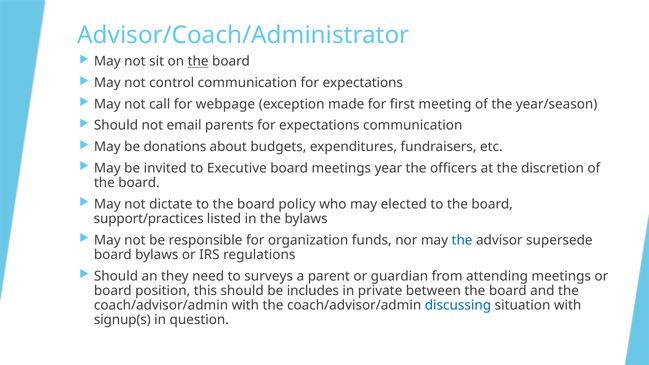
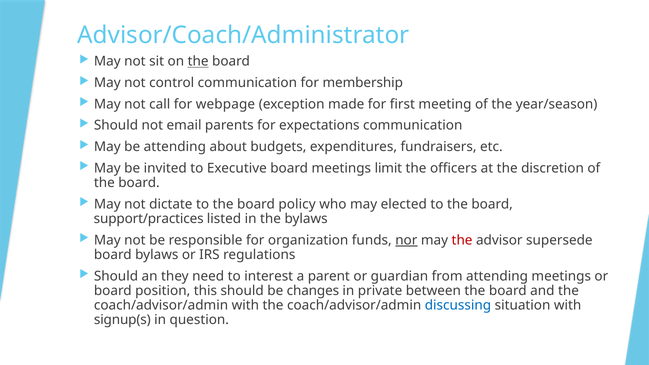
communication for expectations: expectations -> membership
be donations: donations -> attending
year: year -> limit
nor underline: none -> present
the at (462, 240) colour: blue -> red
surveys: surveys -> interest
includes: includes -> changes
